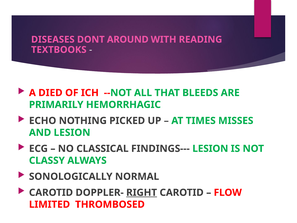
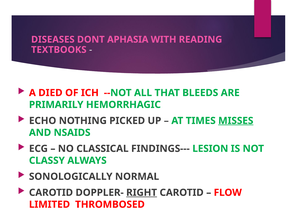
AROUND: AROUND -> APHASIA
MISSES underline: none -> present
AND LESION: LESION -> NSAIDS
